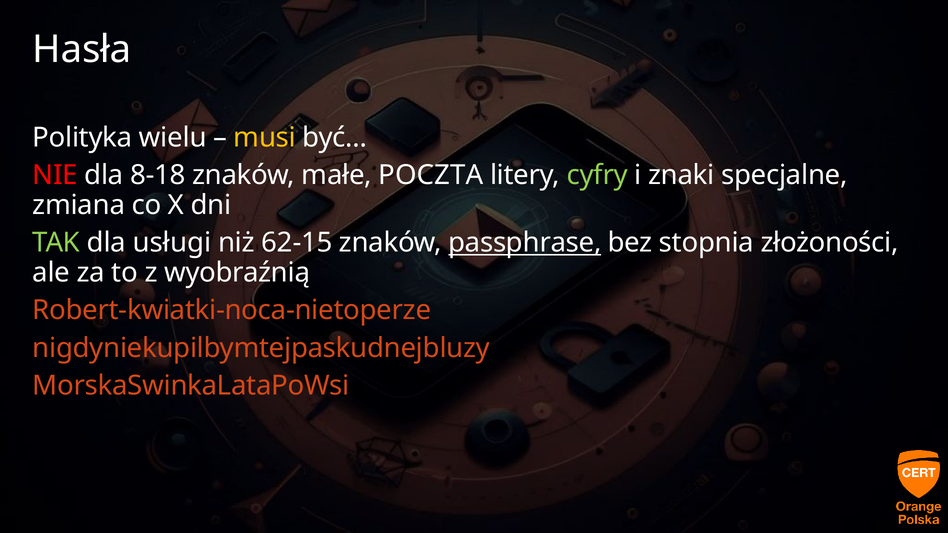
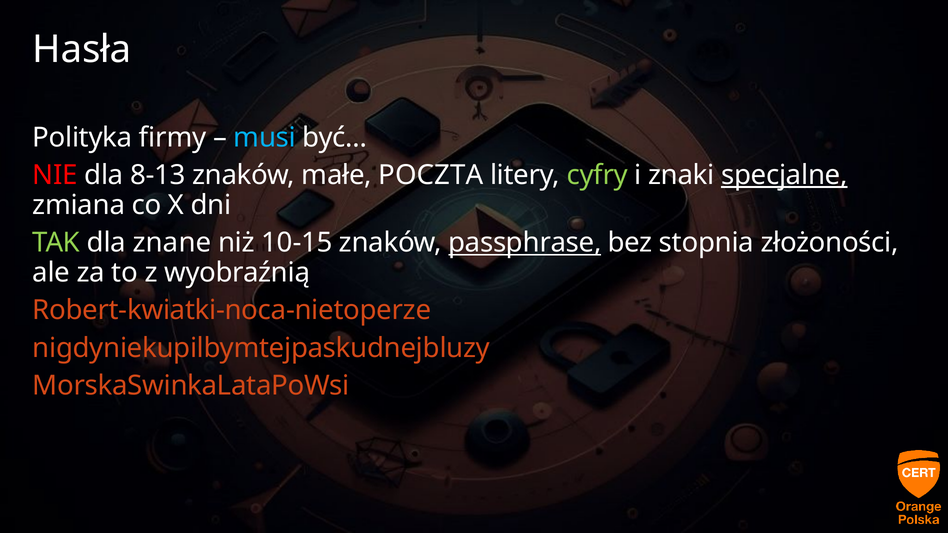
wielu: wielu -> firmy
musi colour: yellow -> light blue
8-18: 8-18 -> 8-13
specjalne underline: none -> present
usługi: usługi -> znane
62-15: 62-15 -> 10-15
